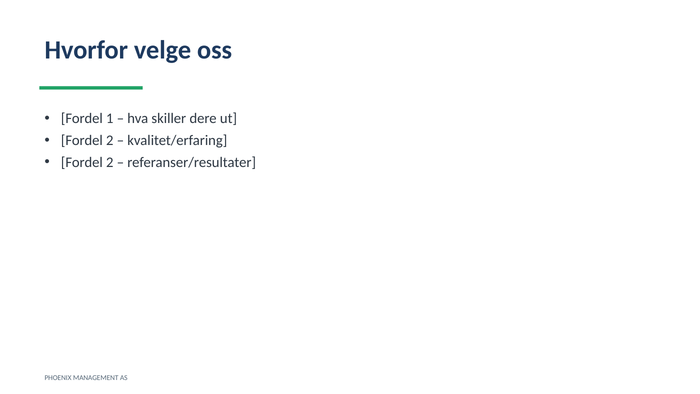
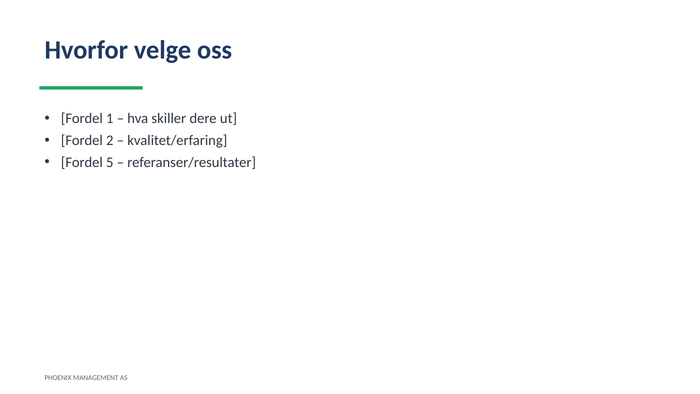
2 at (110, 162): 2 -> 5
